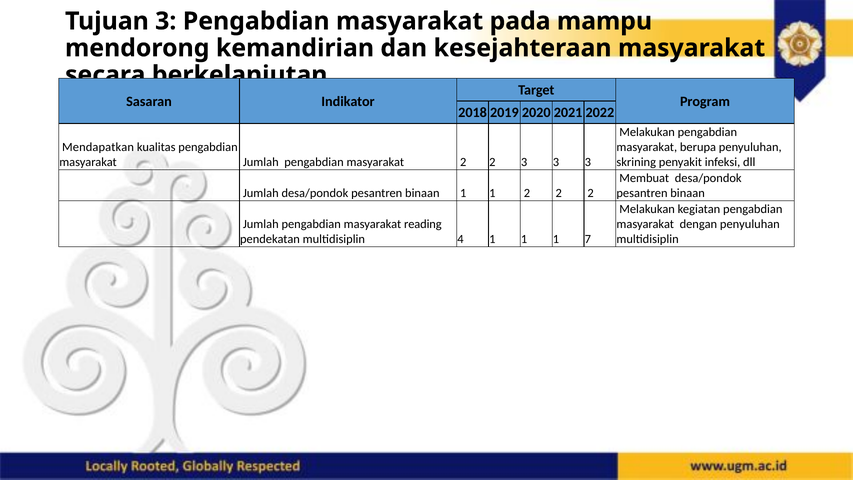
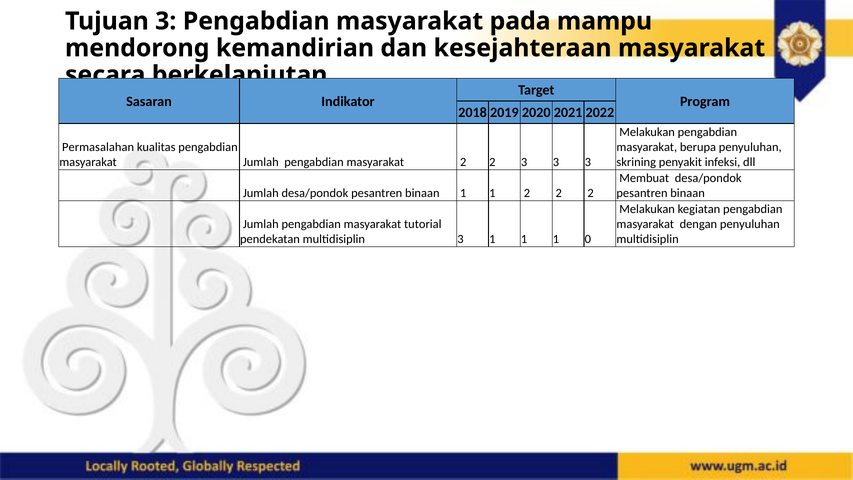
Mendapatkan: Mendapatkan -> Permasalahan
reading: reading -> tutorial
multidisiplin 4: 4 -> 3
7: 7 -> 0
